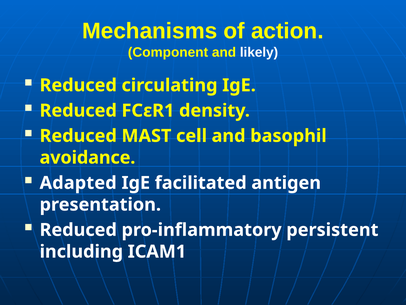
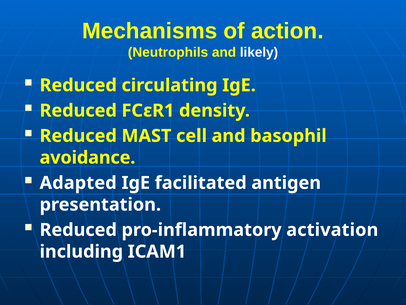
Component: Component -> Neutrophils
persistent: persistent -> activation
